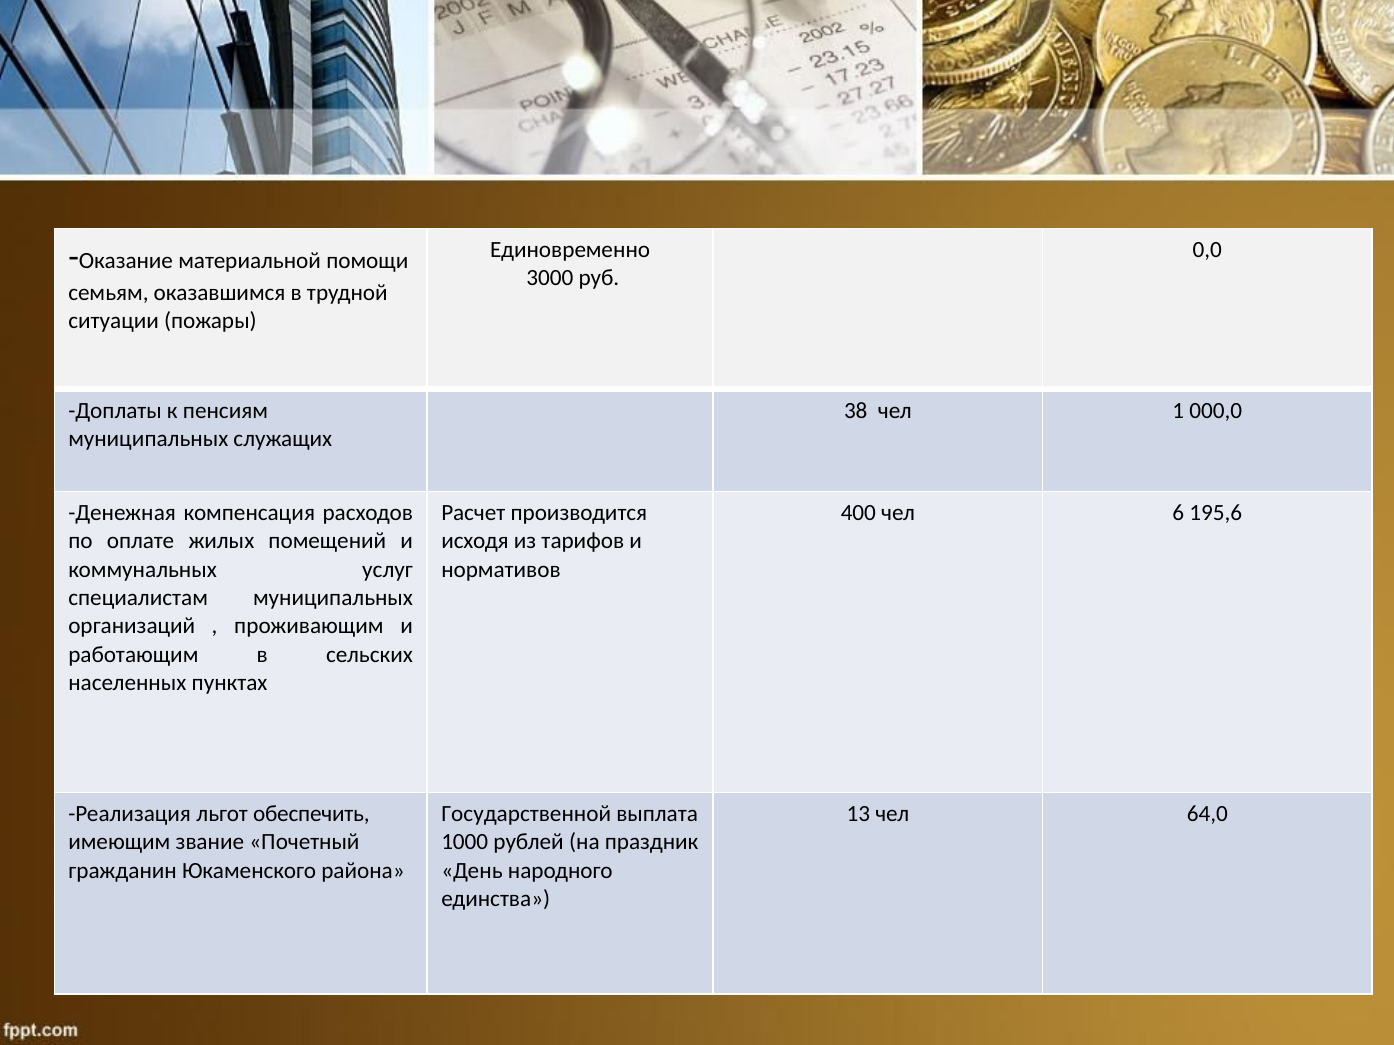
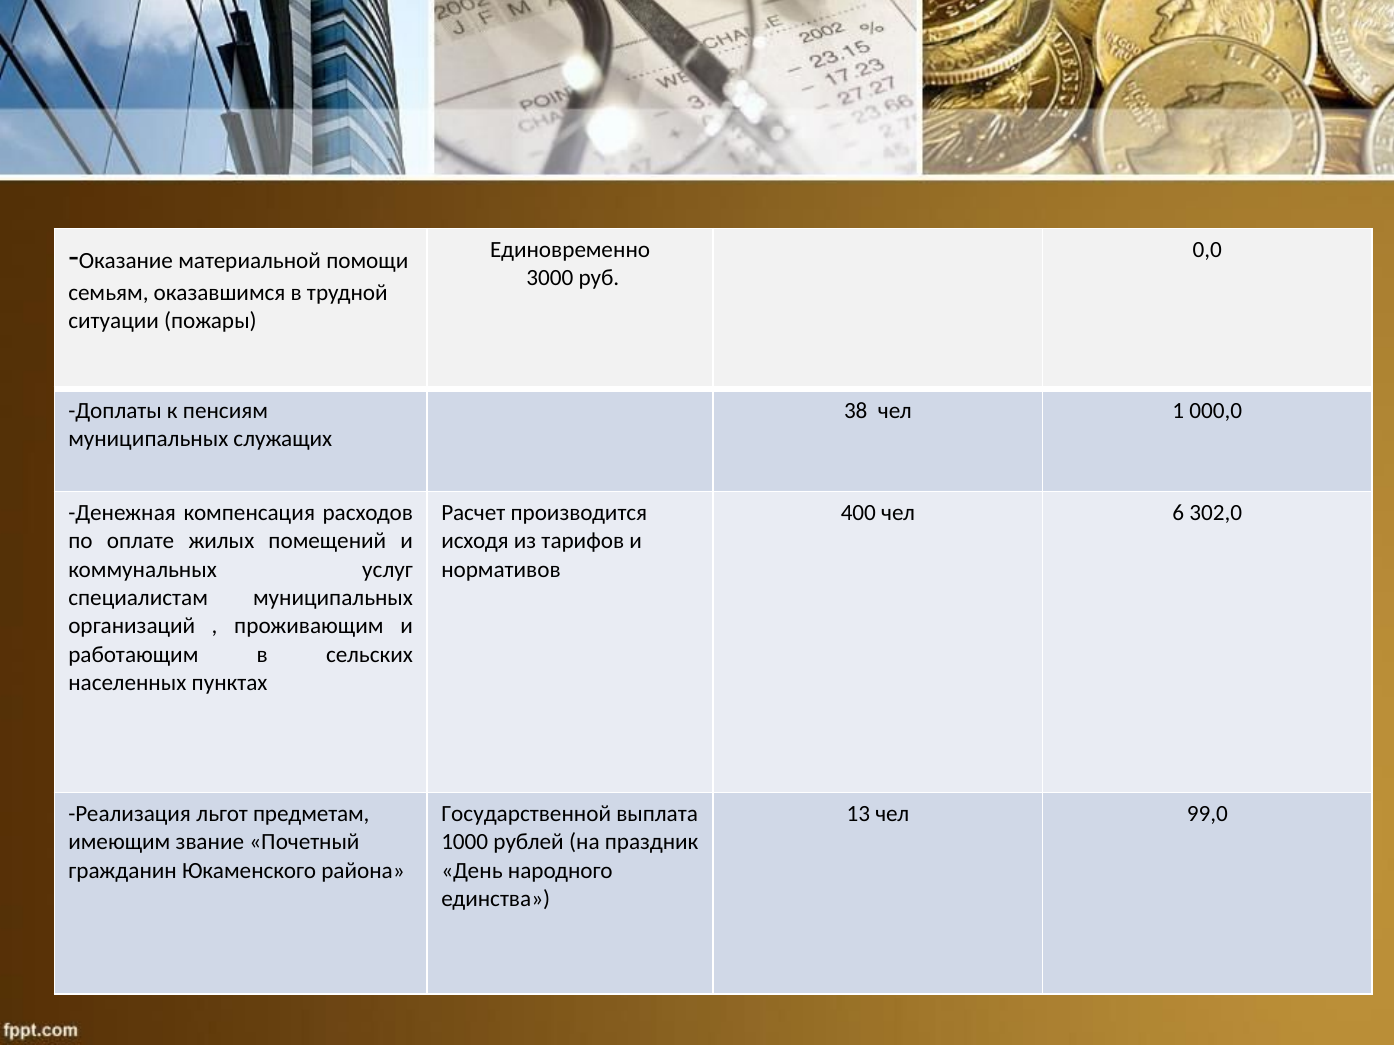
195,6: 195,6 -> 302,0
обеспечить: обеспечить -> предметам
64,0: 64,0 -> 99,0
